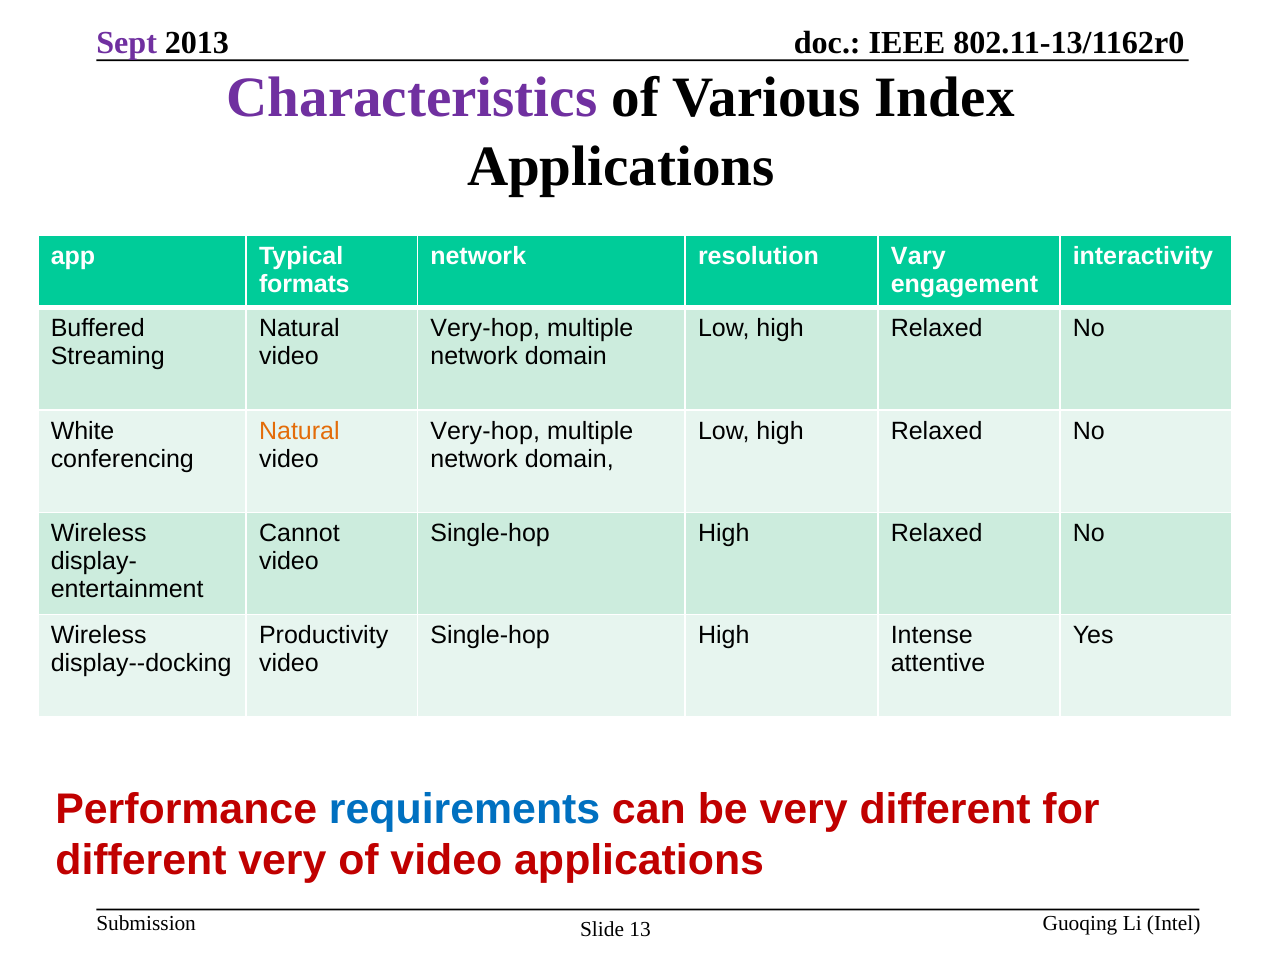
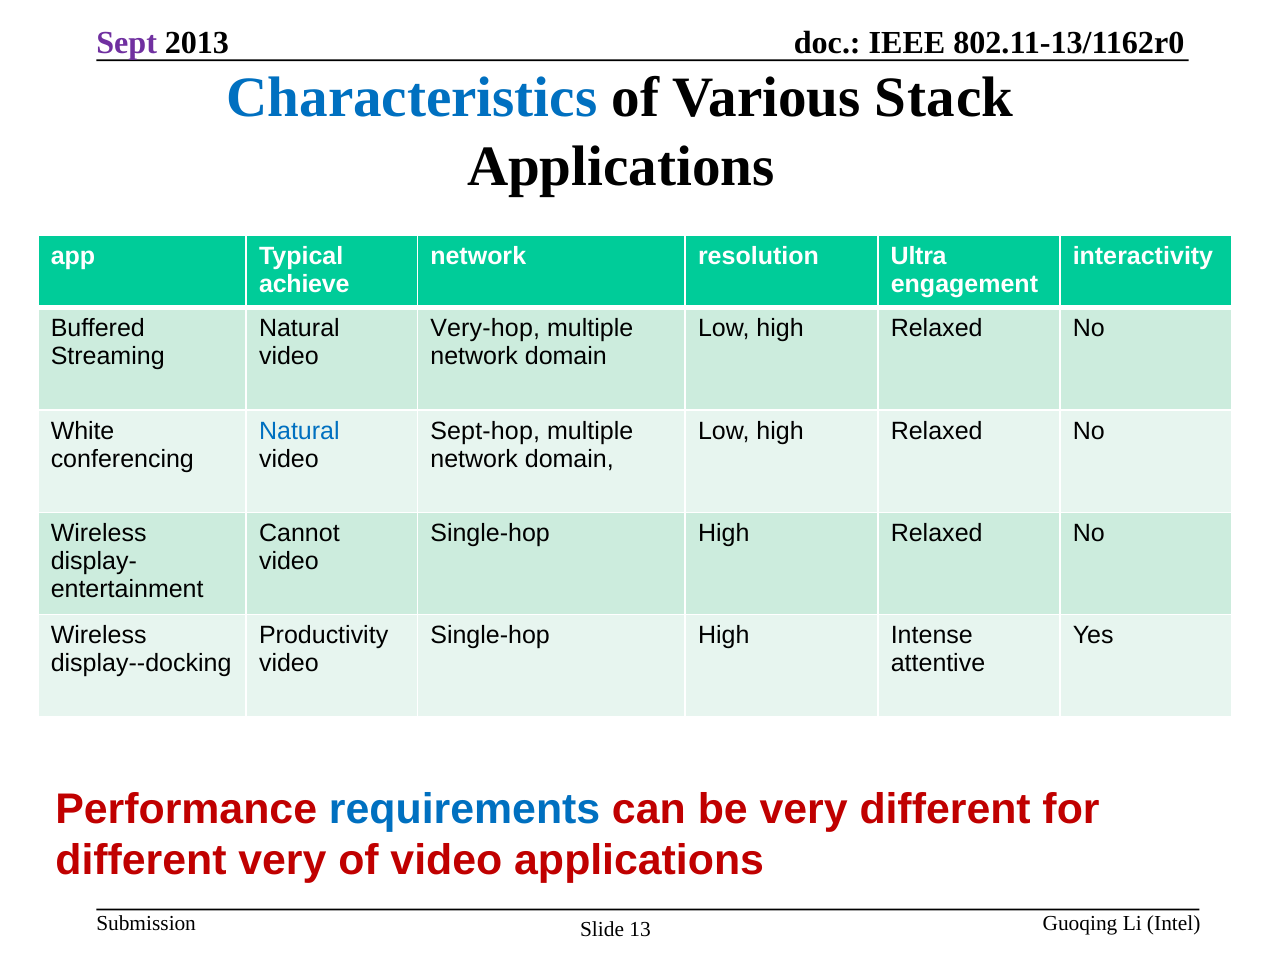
Characteristics colour: purple -> blue
Index: Index -> Stack
Vary: Vary -> Ultra
formats: formats -> achieve
Natural at (299, 431) colour: orange -> blue
Very-hop at (485, 431): Very-hop -> Sept-hop
